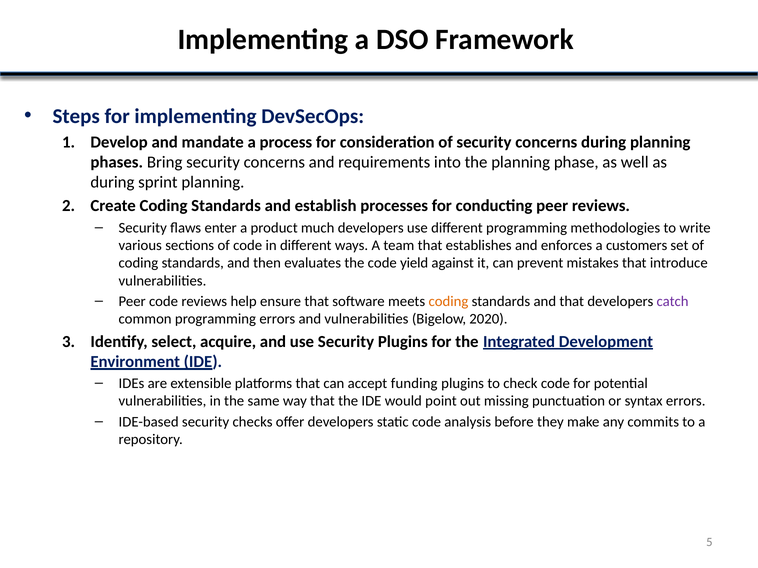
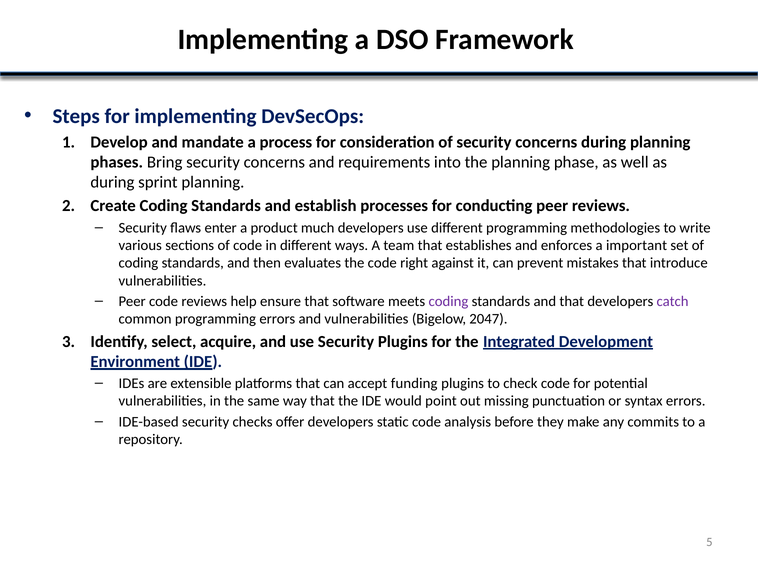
customers: customers -> important
yield: yield -> right
coding at (448, 302) colour: orange -> purple
2020: 2020 -> 2047
